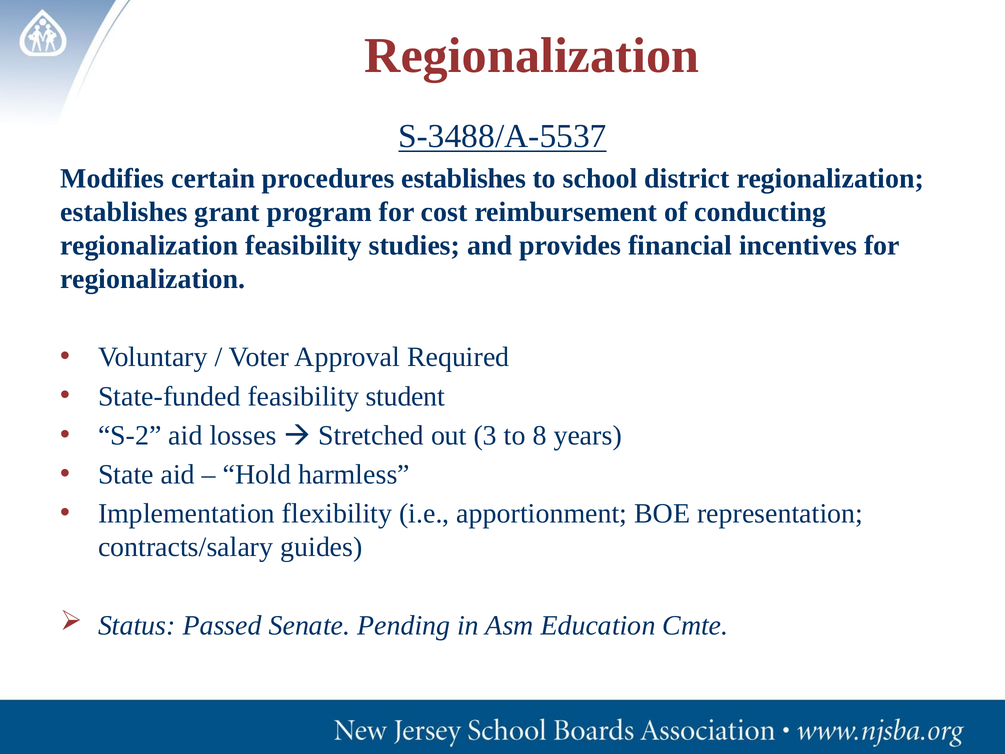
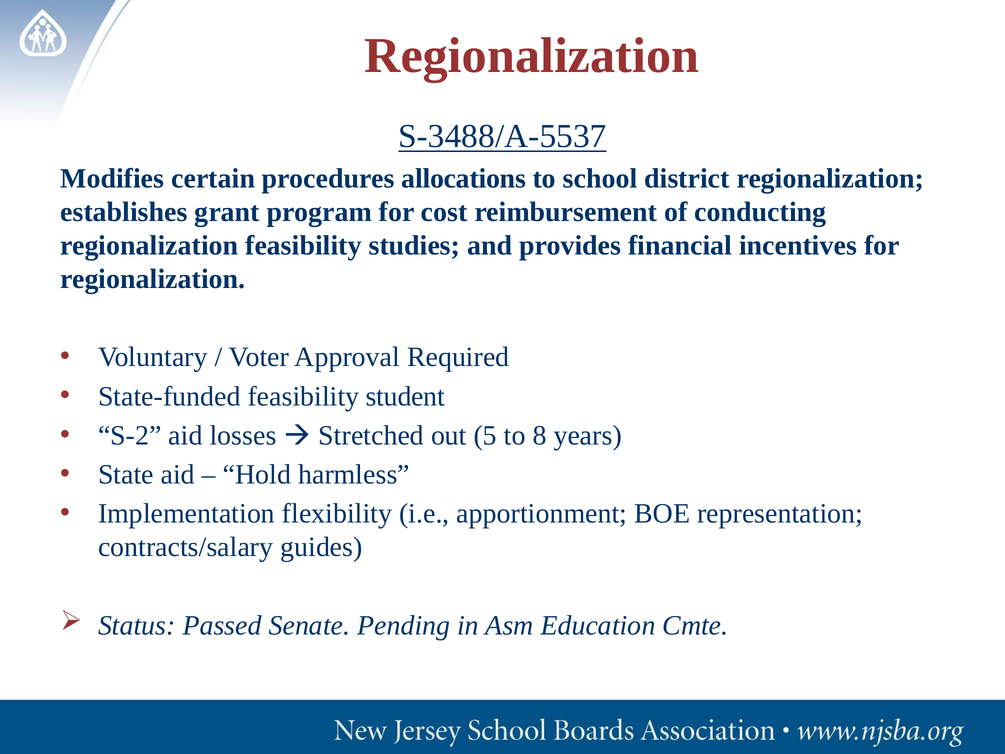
procedures establishes: establishes -> allocations
3: 3 -> 5
